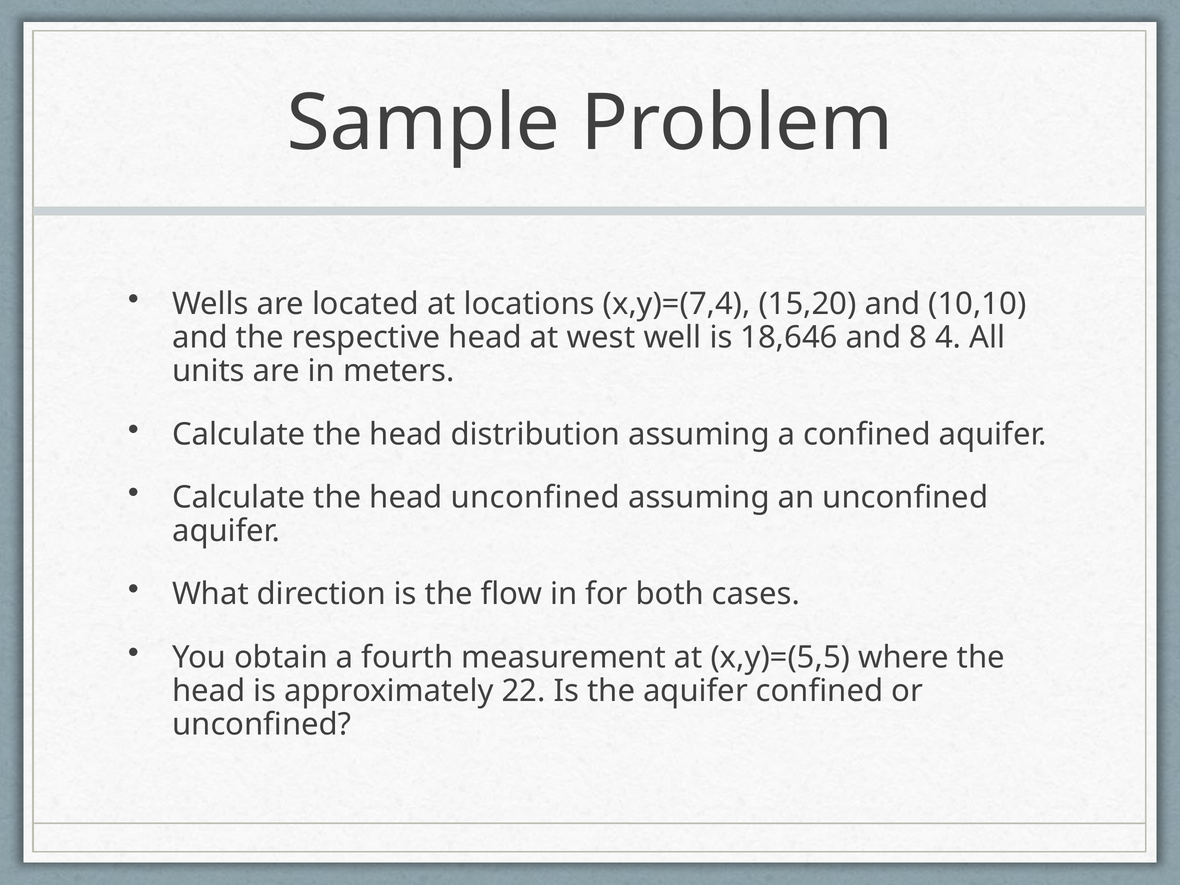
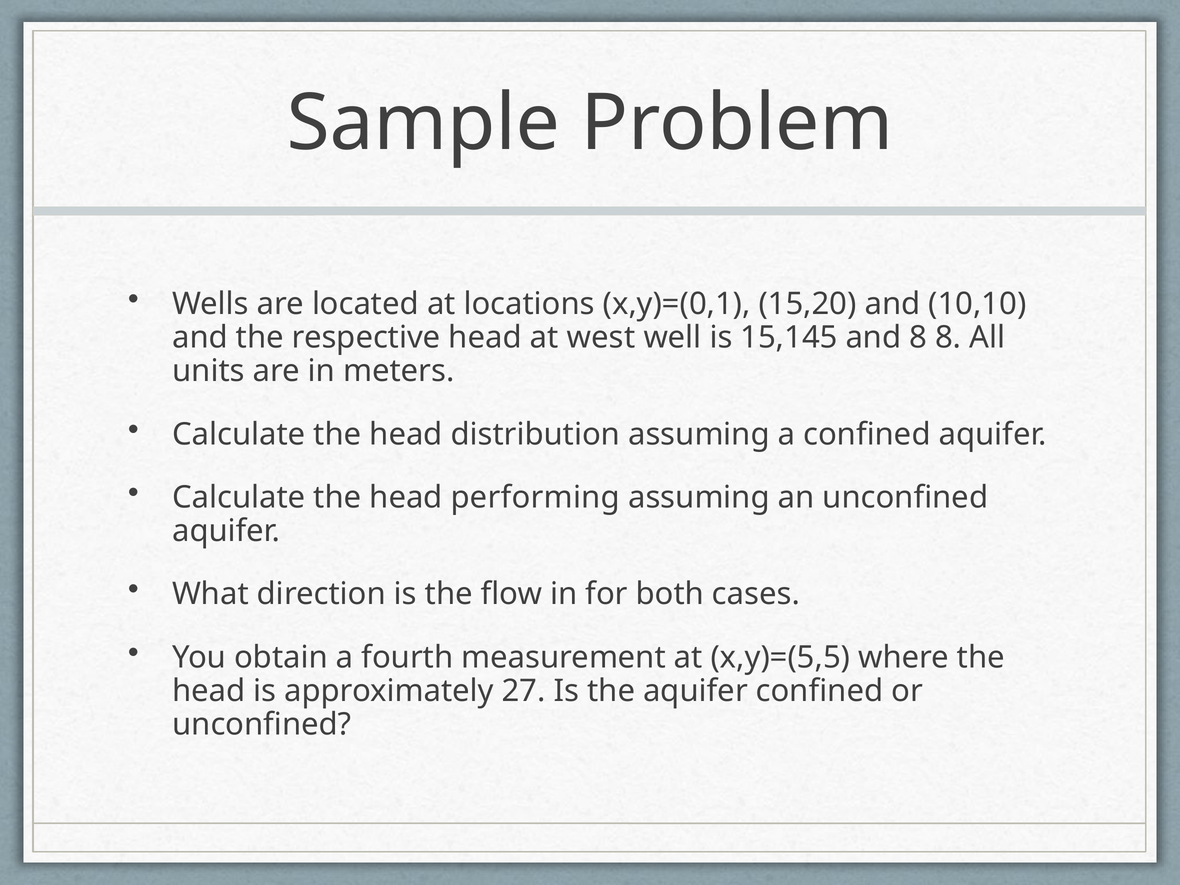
x,y)=(7,4: x,y)=(7,4 -> x,y)=(0,1
18,646: 18,646 -> 15,145
8 4: 4 -> 8
head unconfined: unconfined -> performing
22: 22 -> 27
